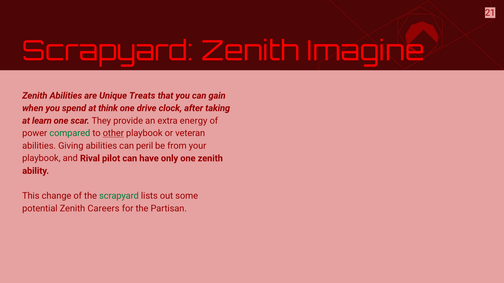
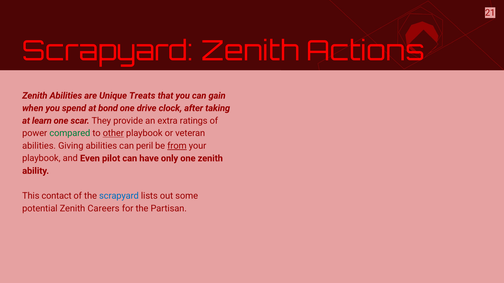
Imagine: Imagine -> Actions
think: think -> bond
energy: energy -> ratings
from underline: none -> present
Rival: Rival -> Even
change: change -> contact
scrapyard at (119, 196) colour: green -> blue
